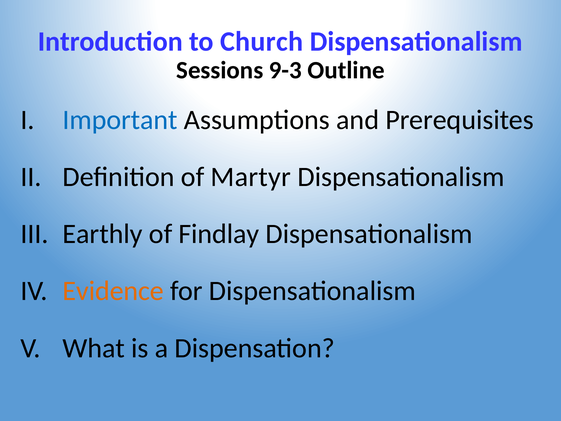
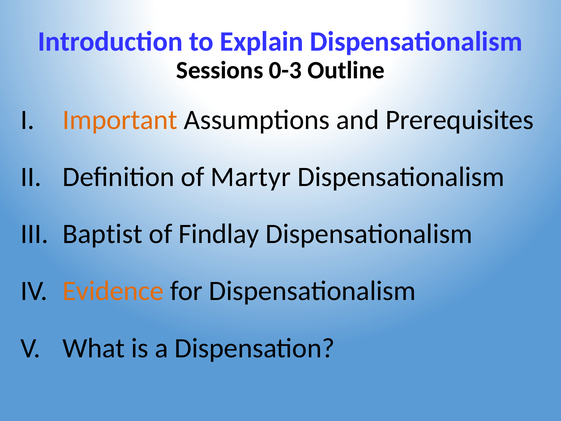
Church: Church -> Explain
9-3: 9-3 -> 0-3
Important colour: blue -> orange
Earthly: Earthly -> Baptist
